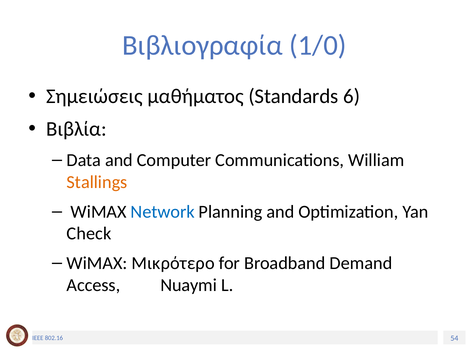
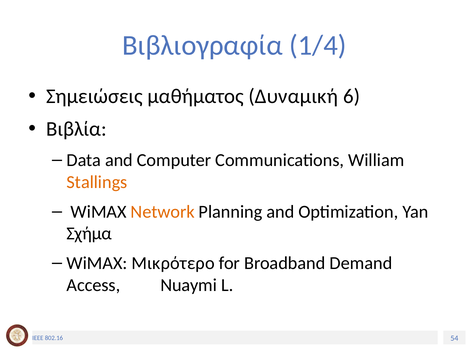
1/0: 1/0 -> 1/4
Standards: Standards -> Δυναμική
Network colour: blue -> orange
Check: Check -> Σχήμα
